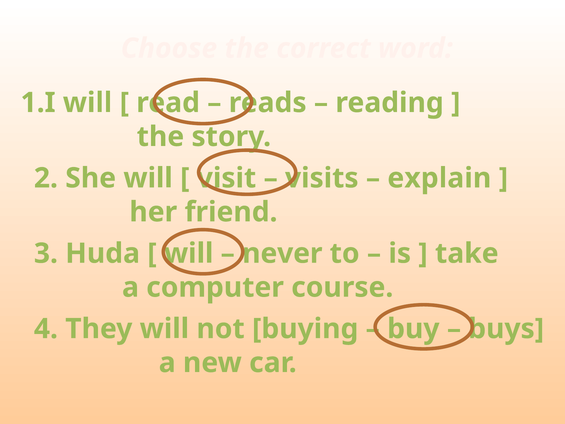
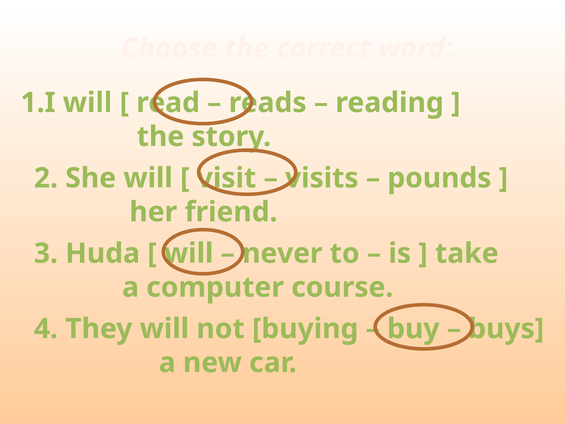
explain: explain -> pounds
